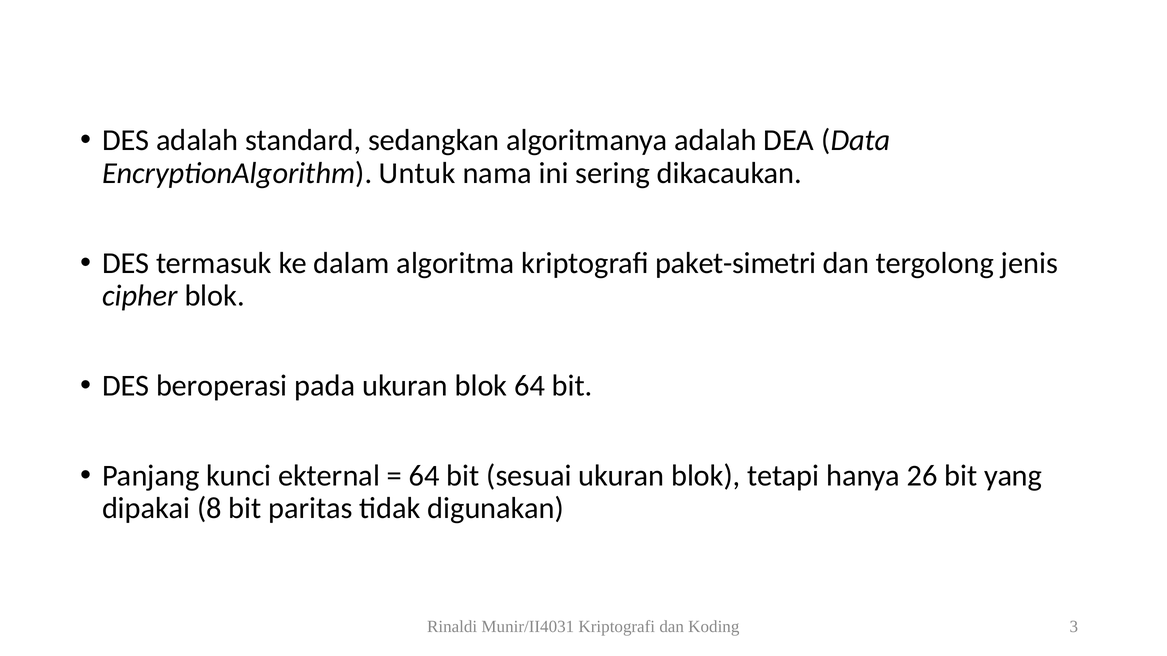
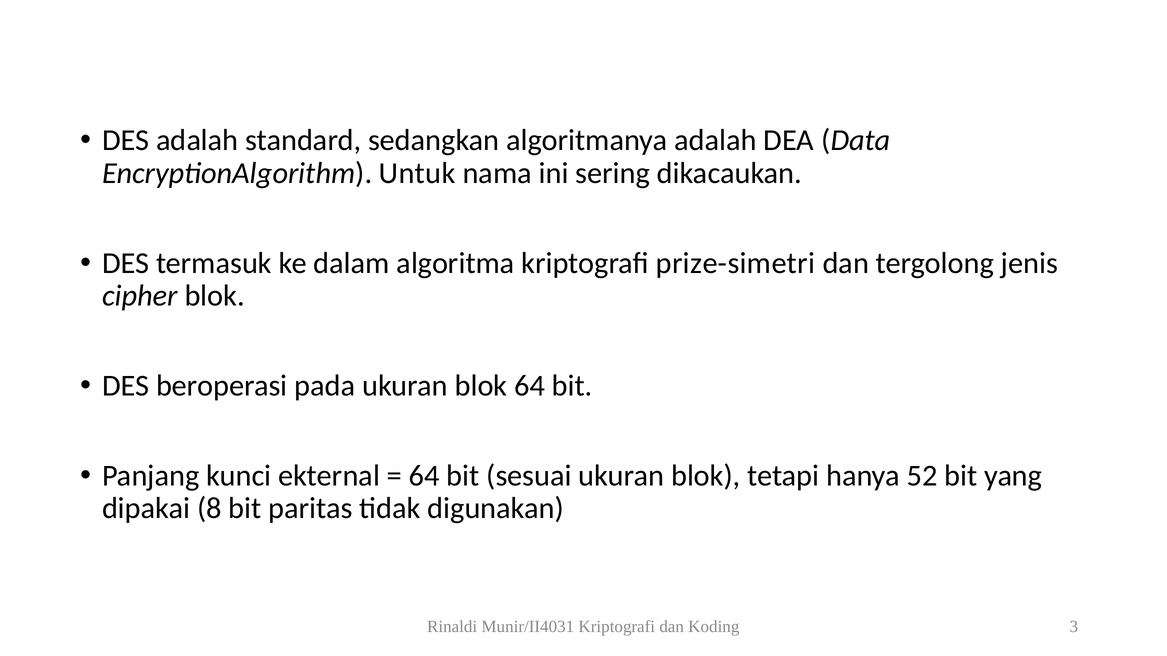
paket-simetri: paket-simetri -> prize-simetri
26: 26 -> 52
